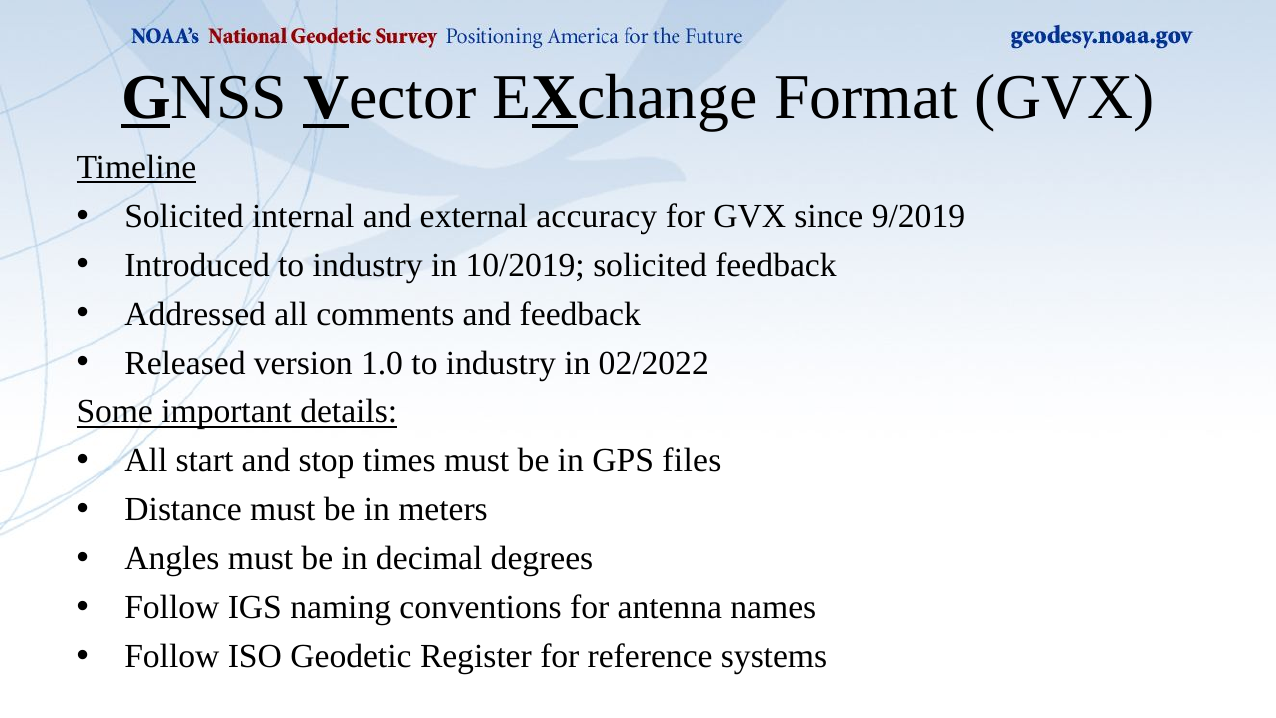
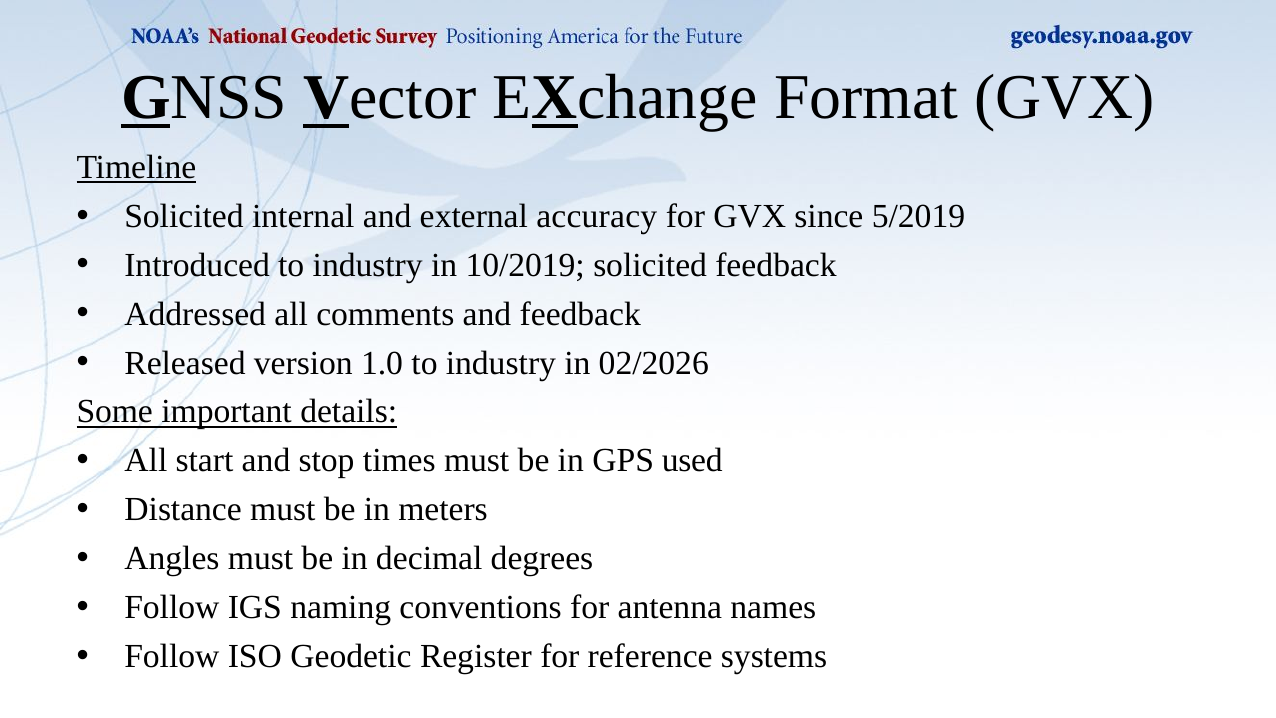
9/2019: 9/2019 -> 5/2019
02/2022: 02/2022 -> 02/2026
files: files -> used
